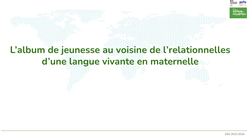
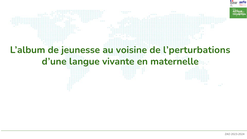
l’relationnelles: l’relationnelles -> l’perturbations
